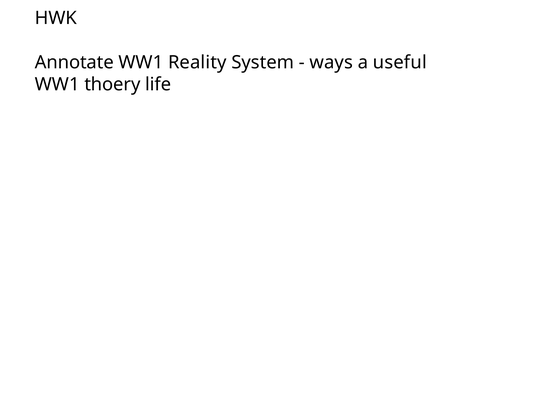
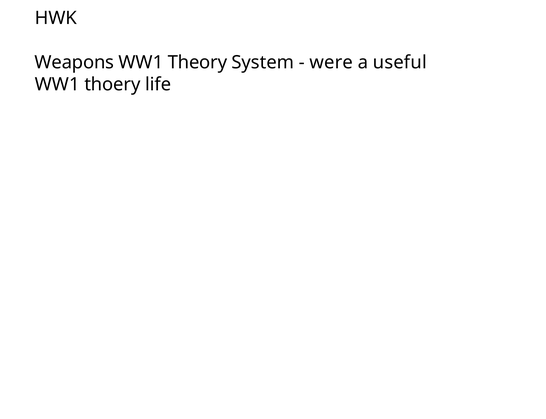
Annotate: Annotate -> Weapons
Reality: Reality -> Theory
ways: ways -> were
